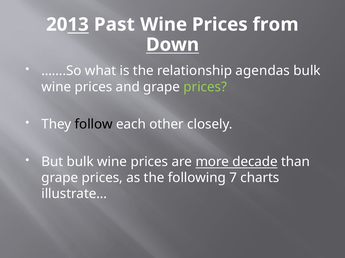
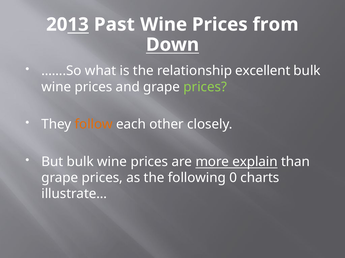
agendas: agendas -> excellent
follow colour: black -> orange
decade: decade -> explain
7: 7 -> 0
